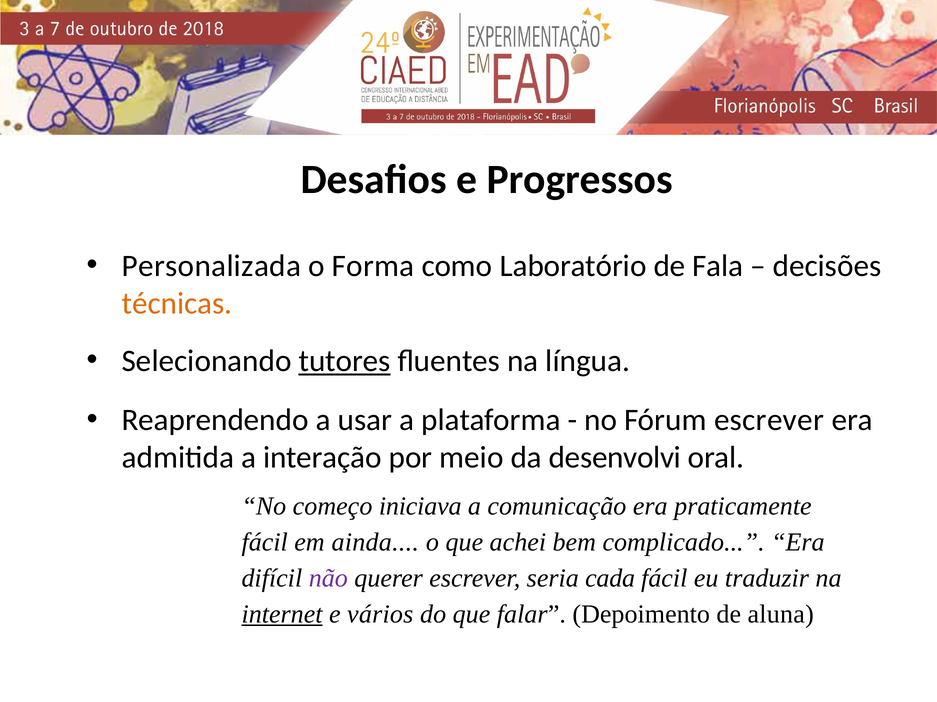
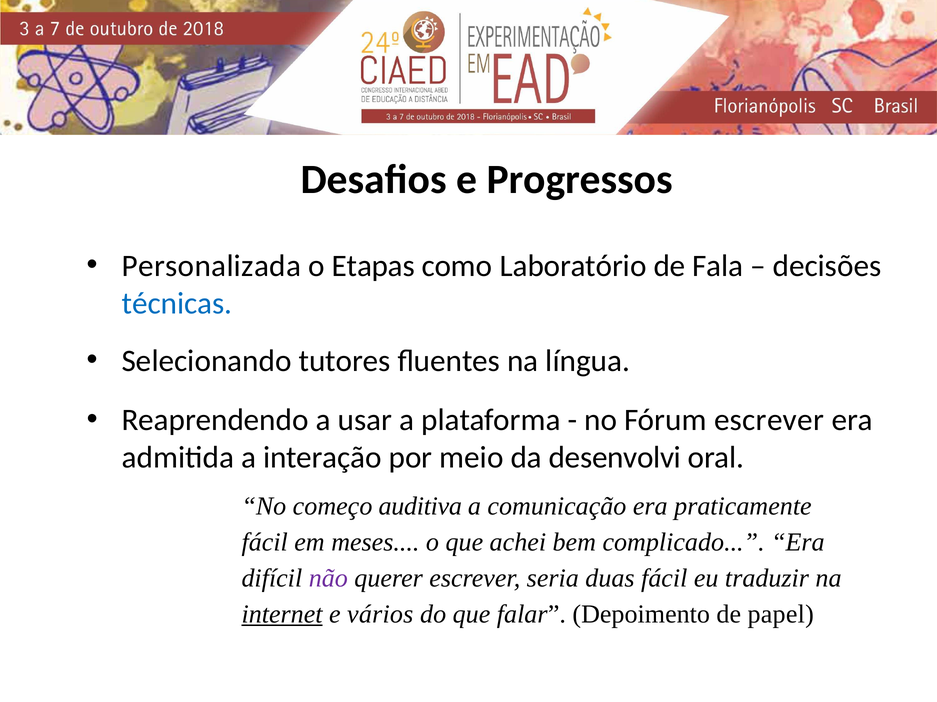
Forma: Forma -> Etapas
técnicas colour: orange -> blue
tutores underline: present -> none
iniciava: iniciava -> auditiva
ainda: ainda -> meses
cada: cada -> duas
aluna: aluna -> papel
